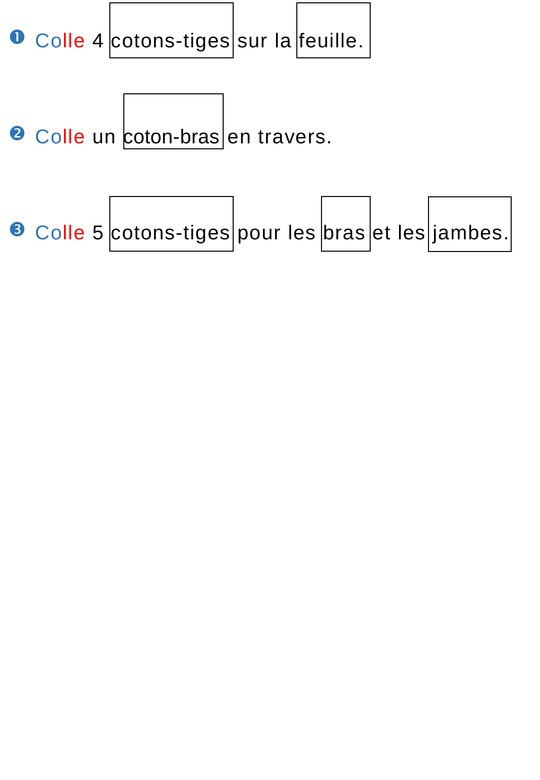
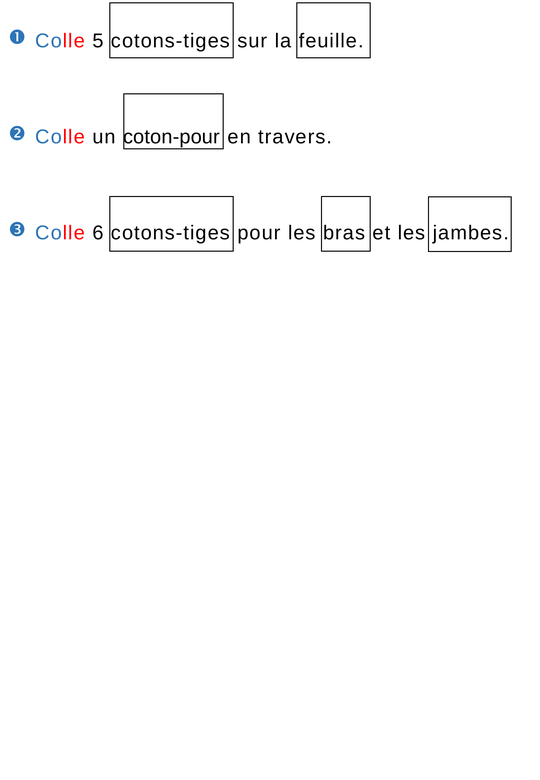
4: 4 -> 5
coton-bras: coton-bras -> coton-pour
5: 5 -> 6
